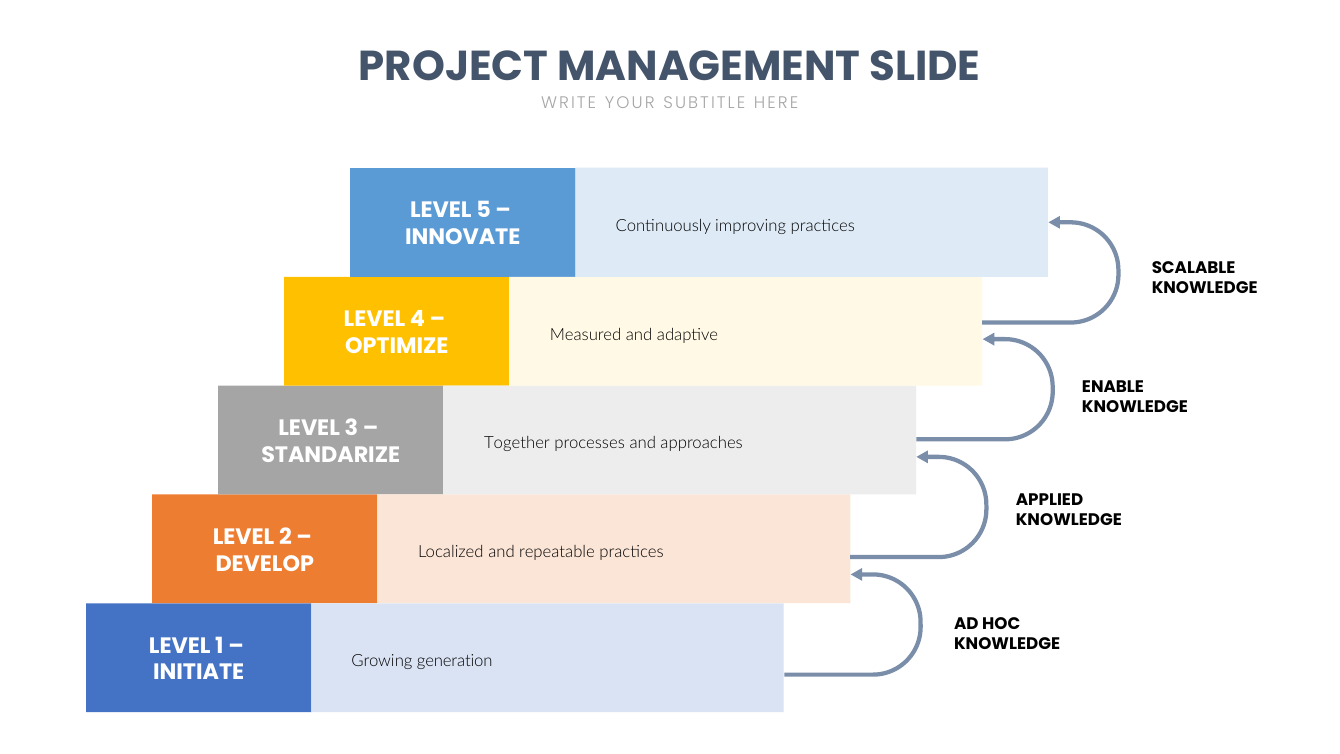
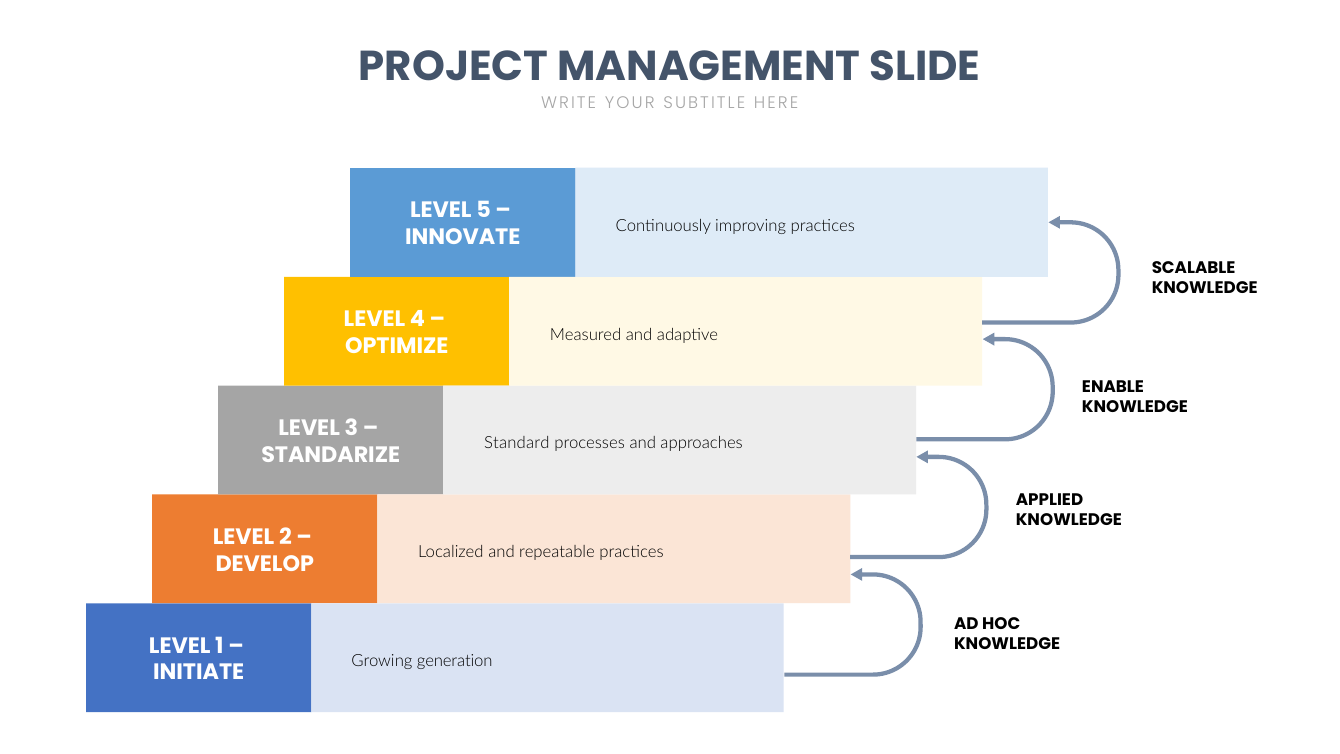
Together: Together -> Standard
